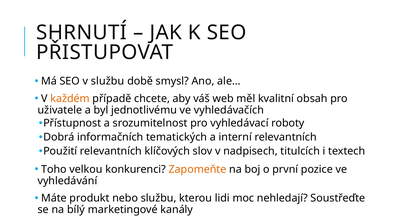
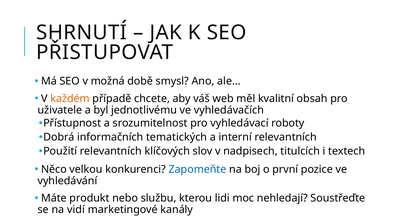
v službu: službu -> možná
Toho: Toho -> Něco
Zapomeňte colour: orange -> blue
bílý: bílý -> vidí
